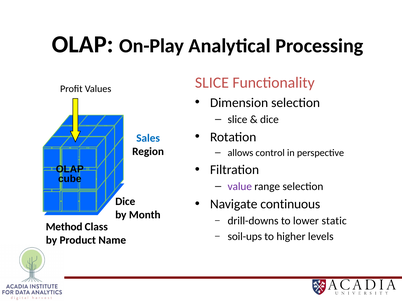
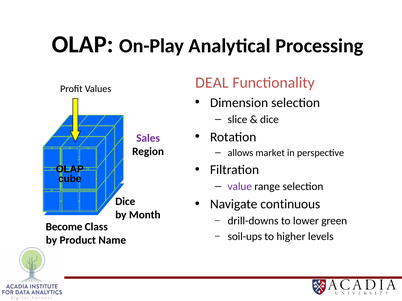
SLICE at (212, 83): SLICE -> DEAL
Sales colour: blue -> purple
control: control -> market
static: static -> green
Method: Method -> Become
